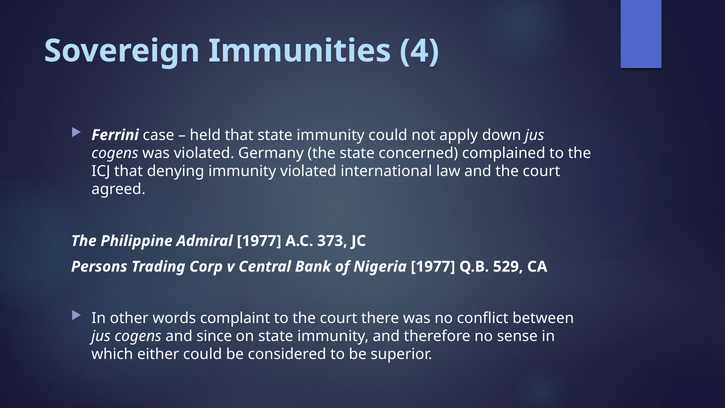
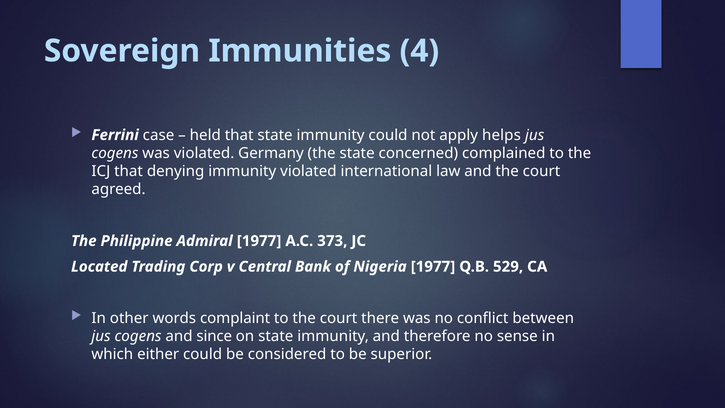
down: down -> helps
Persons: Persons -> Located
